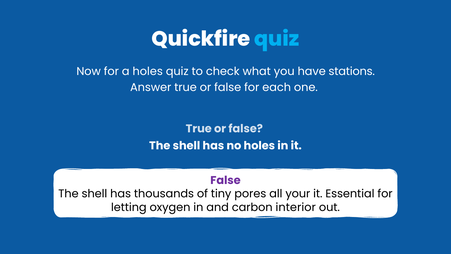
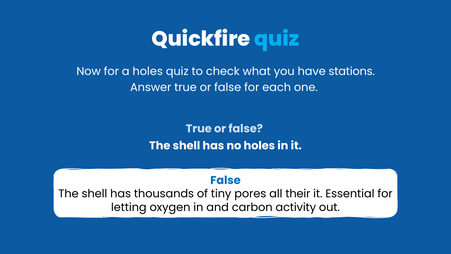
False at (225, 180) colour: purple -> blue
your: your -> their
interior: interior -> activity
